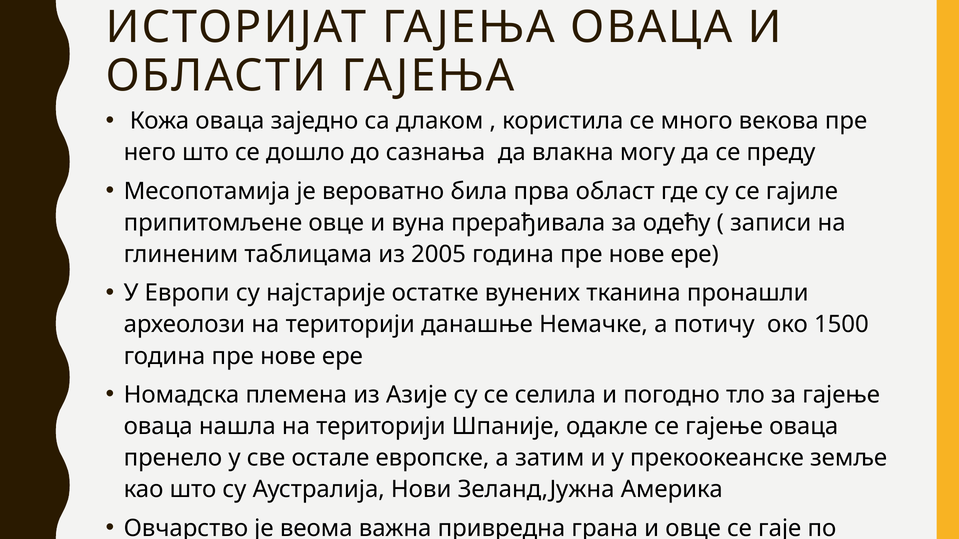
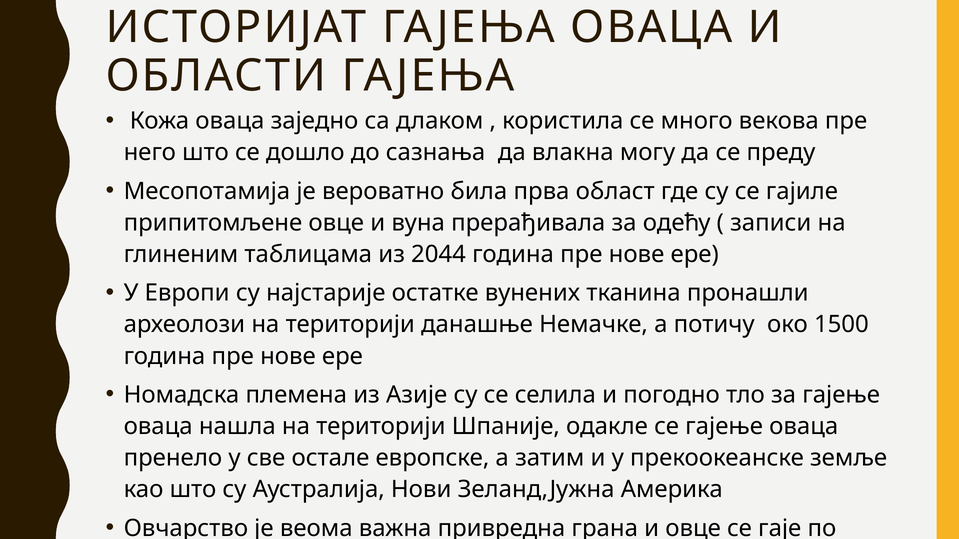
2005: 2005 -> 2044
